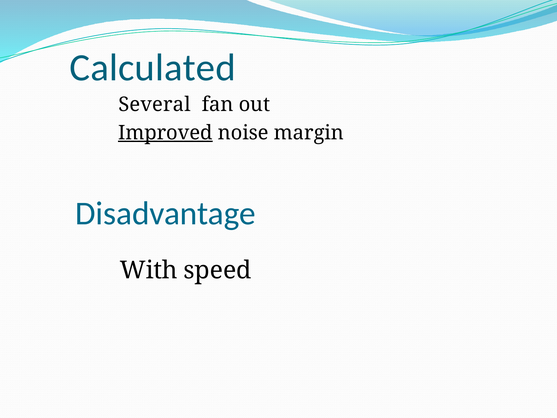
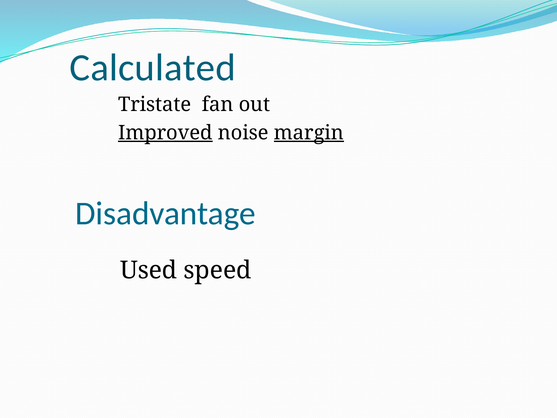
Several: Several -> Tristate
margin underline: none -> present
With: With -> Used
